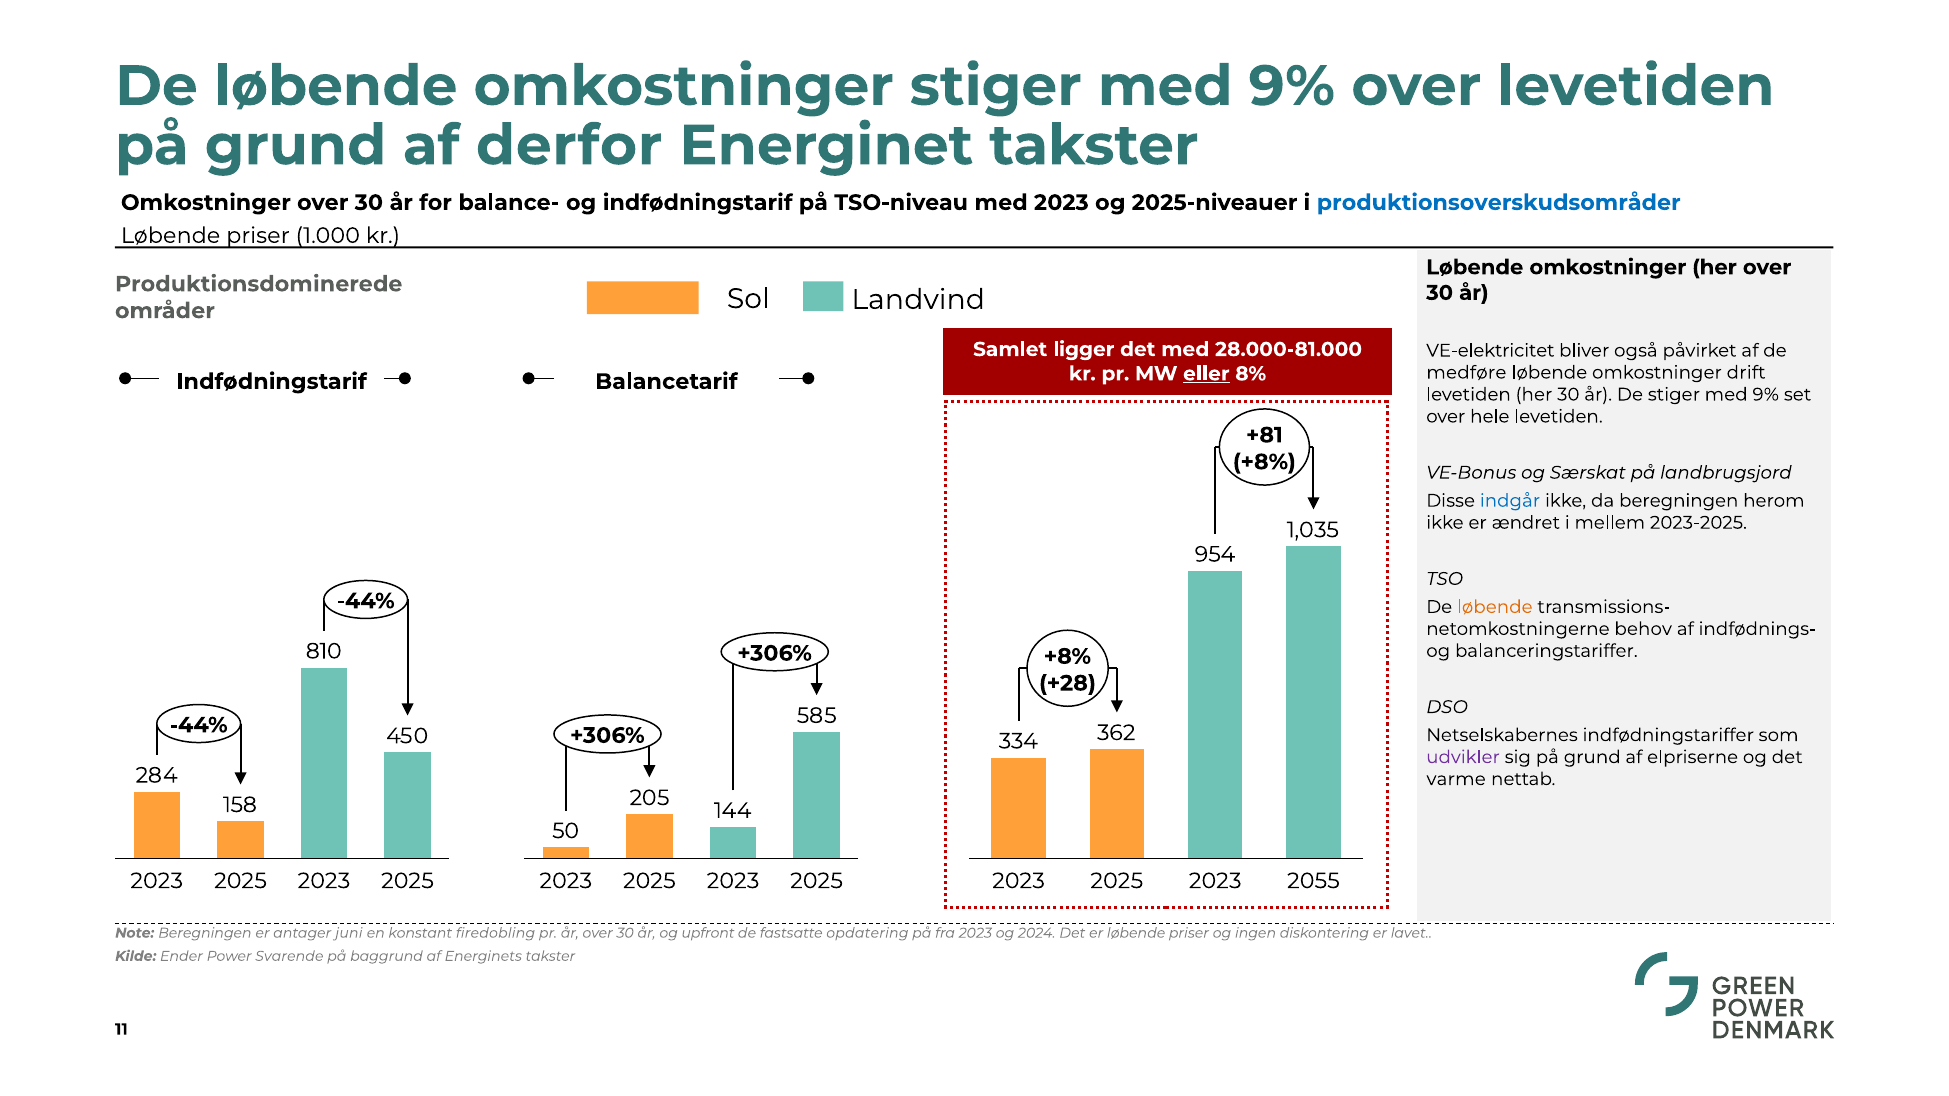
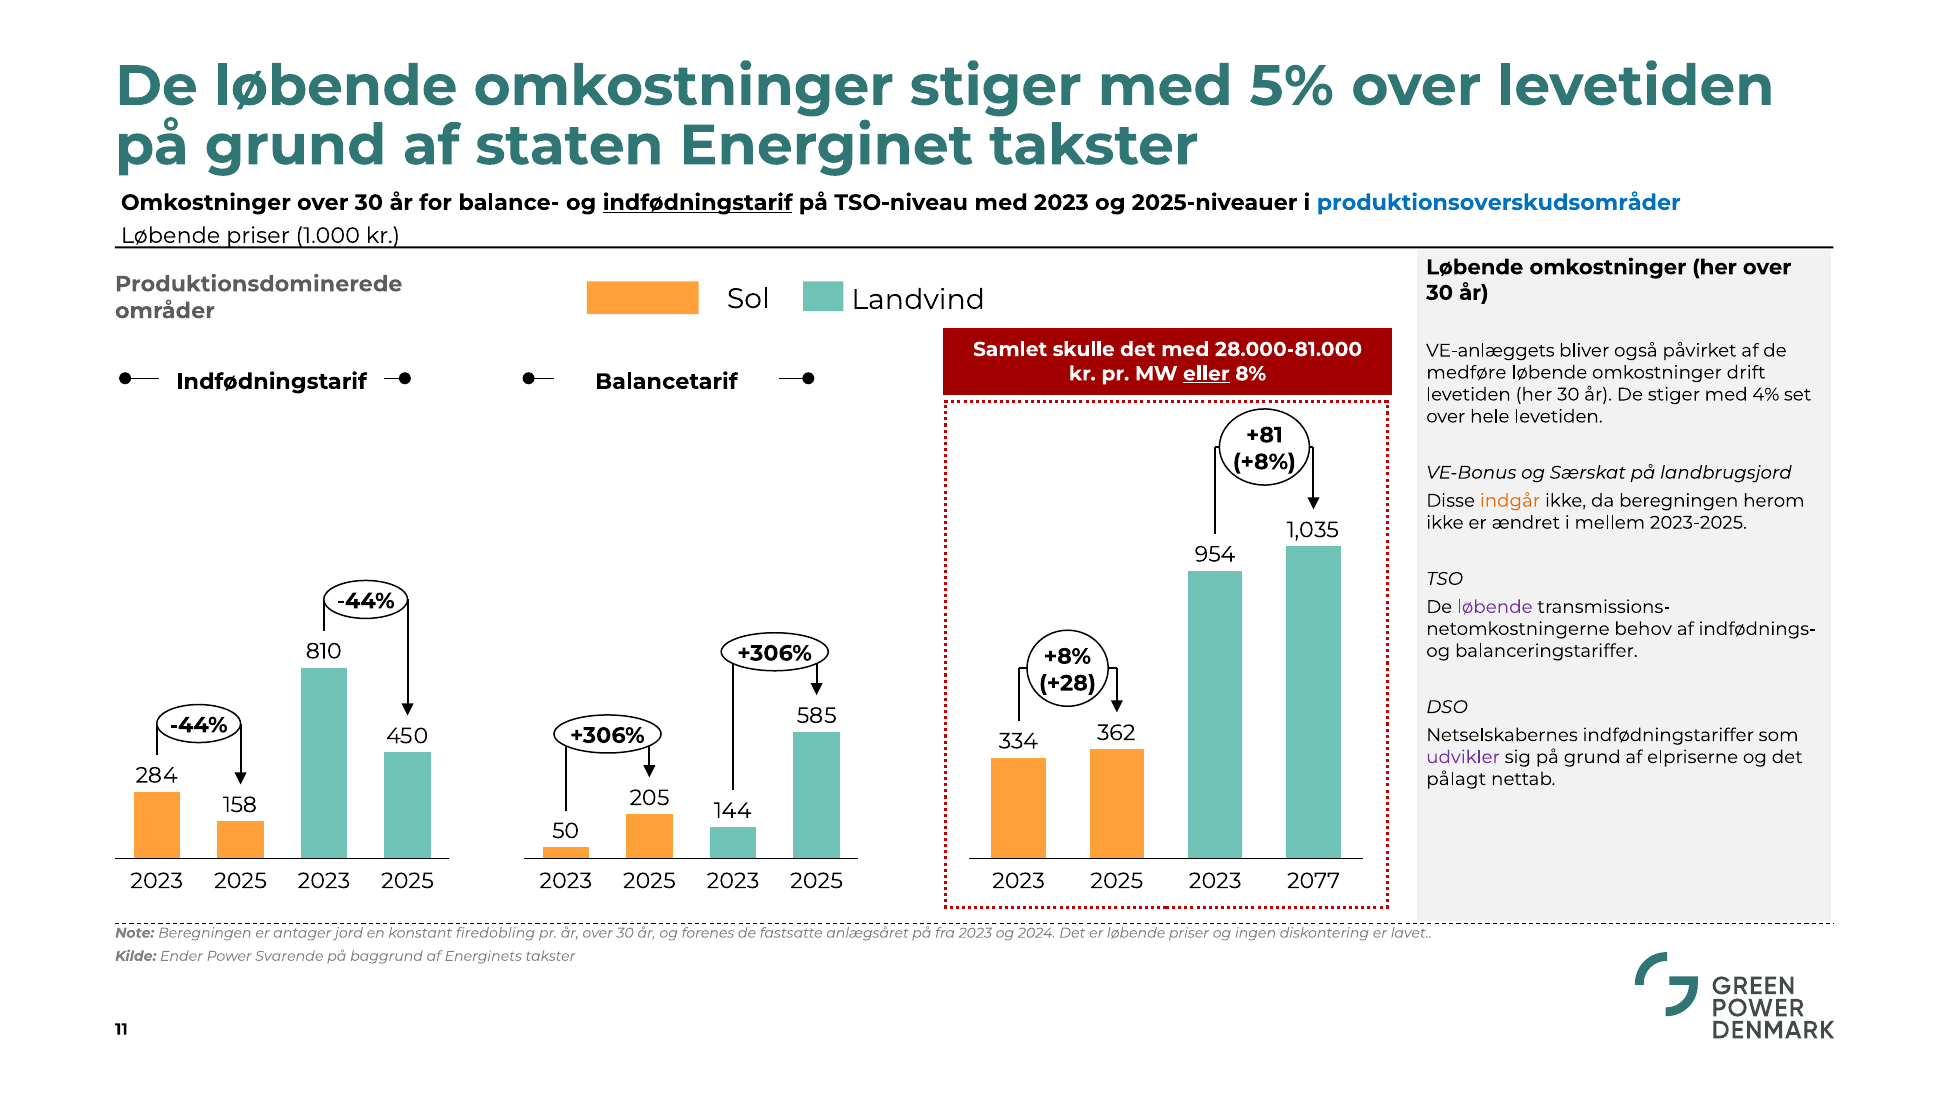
omkostninger stiger med 9%: 9% -> 5%
derfor: derfor -> staten
indfødningstarif at (698, 203) underline: none -> present
ligger: ligger -> skulle
VE-elektricitet: VE-elektricitet -> VE-anlæggets
De stiger med 9%: 9% -> 4%
indgår colour: blue -> orange
løbende at (1495, 607) colour: orange -> purple
varme: varme -> pålagt
2055: 2055 -> 2077
juni: juni -> jord
upfront: upfront -> forenes
opdatering: opdatering -> anlægsåret
